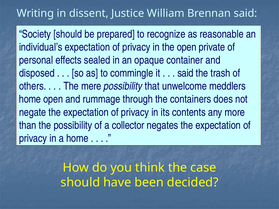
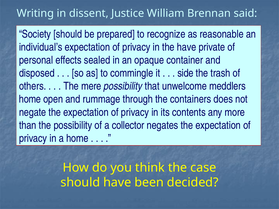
the open: open -> have
said at (185, 73): said -> side
